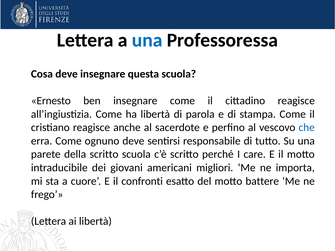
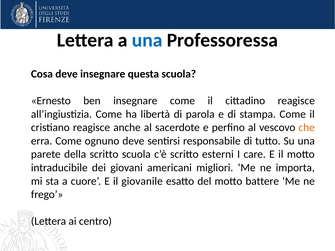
che colour: blue -> orange
perché: perché -> esterni
confronti: confronti -> giovanile
ai libertà: libertà -> centro
